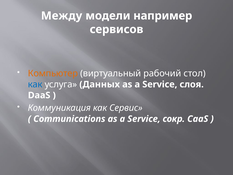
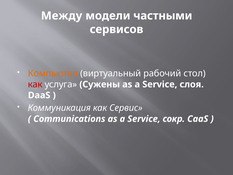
например: например -> частными
как at (35, 84) colour: blue -> red
Данных: Данных -> Сужены
